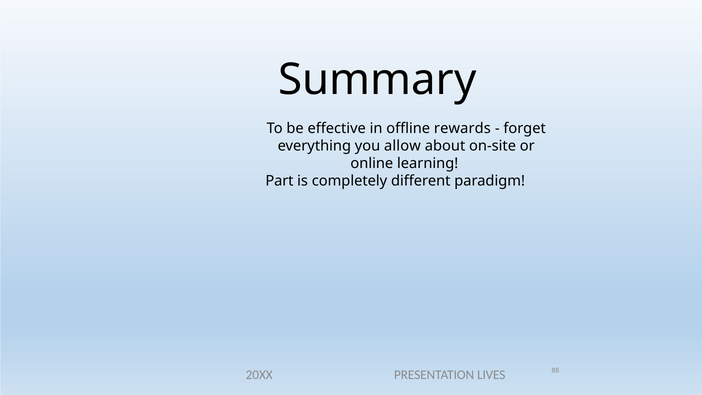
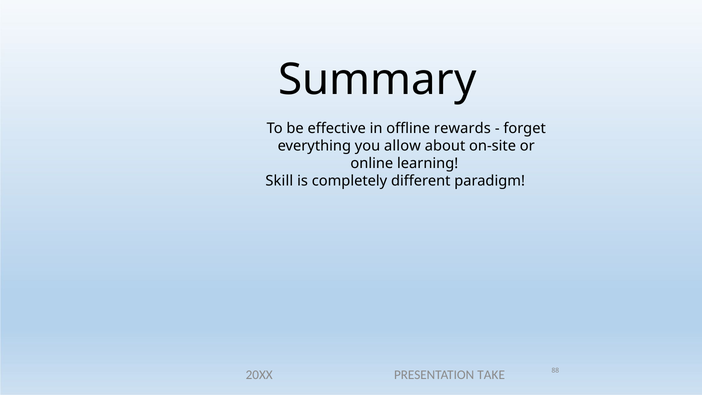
Part: Part -> Skill
LIVES: LIVES -> TAKE
